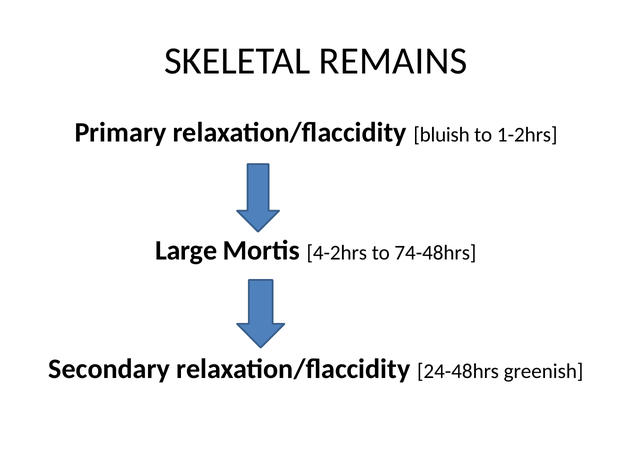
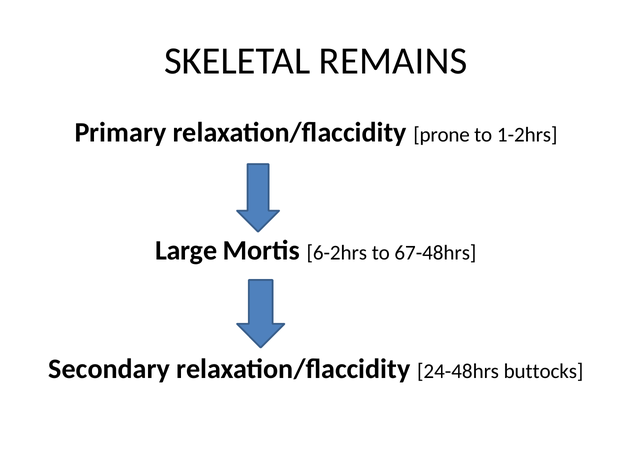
bluish: bluish -> prone
4-2hrs: 4-2hrs -> 6-2hrs
74-48hrs: 74-48hrs -> 67-48hrs
greenish: greenish -> buttocks
